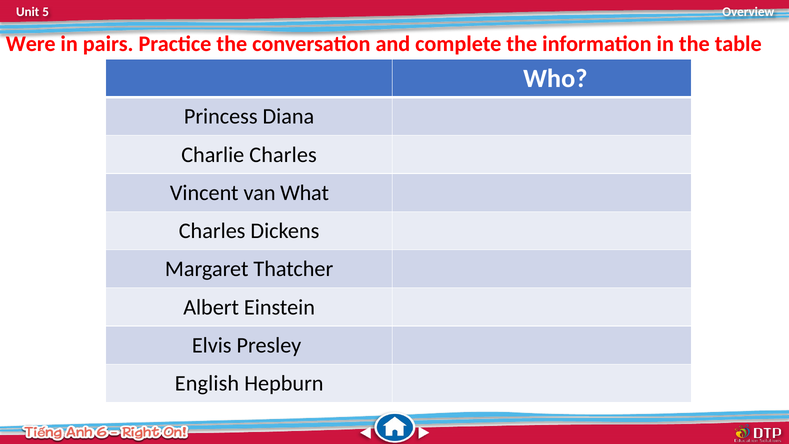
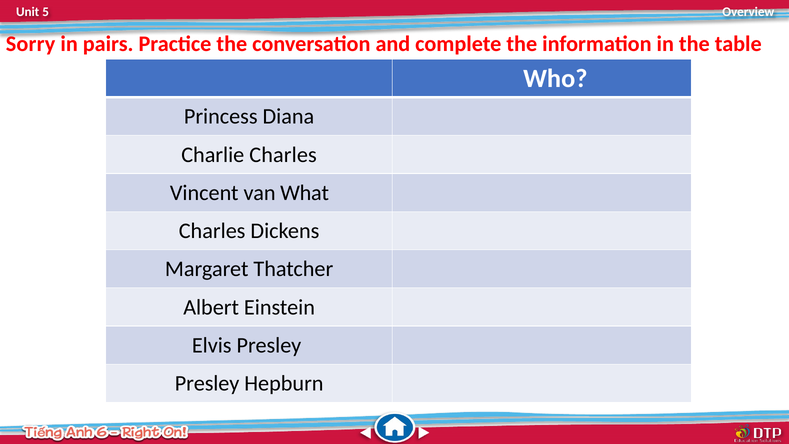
Were: Were -> Sorry
English at (207, 383): English -> Presley
